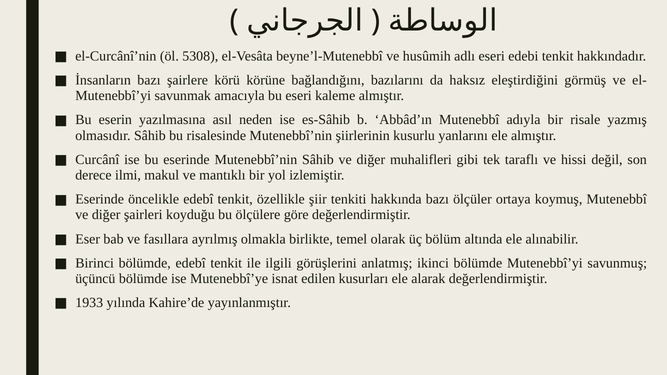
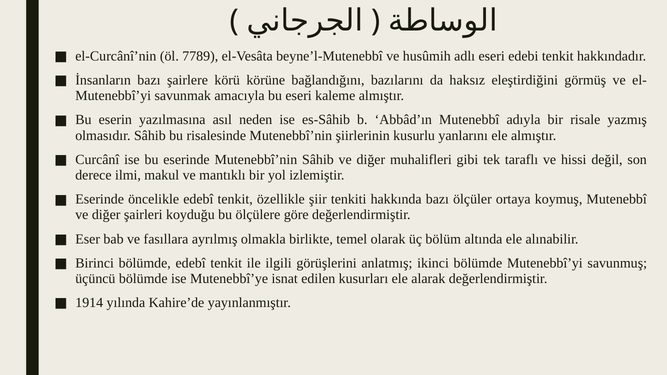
5308: 5308 -> 7789
1933: 1933 -> 1914
